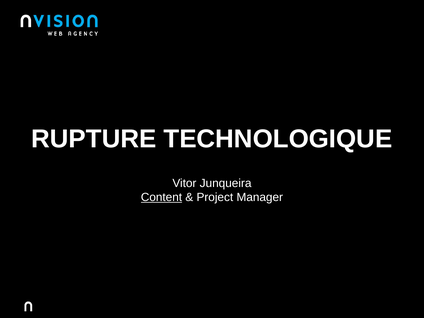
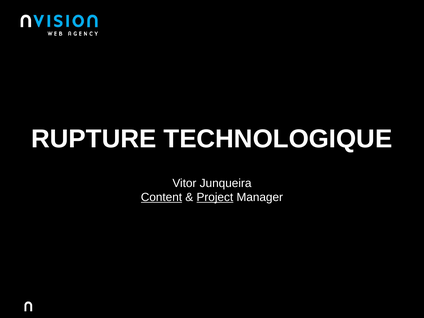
Project underline: none -> present
